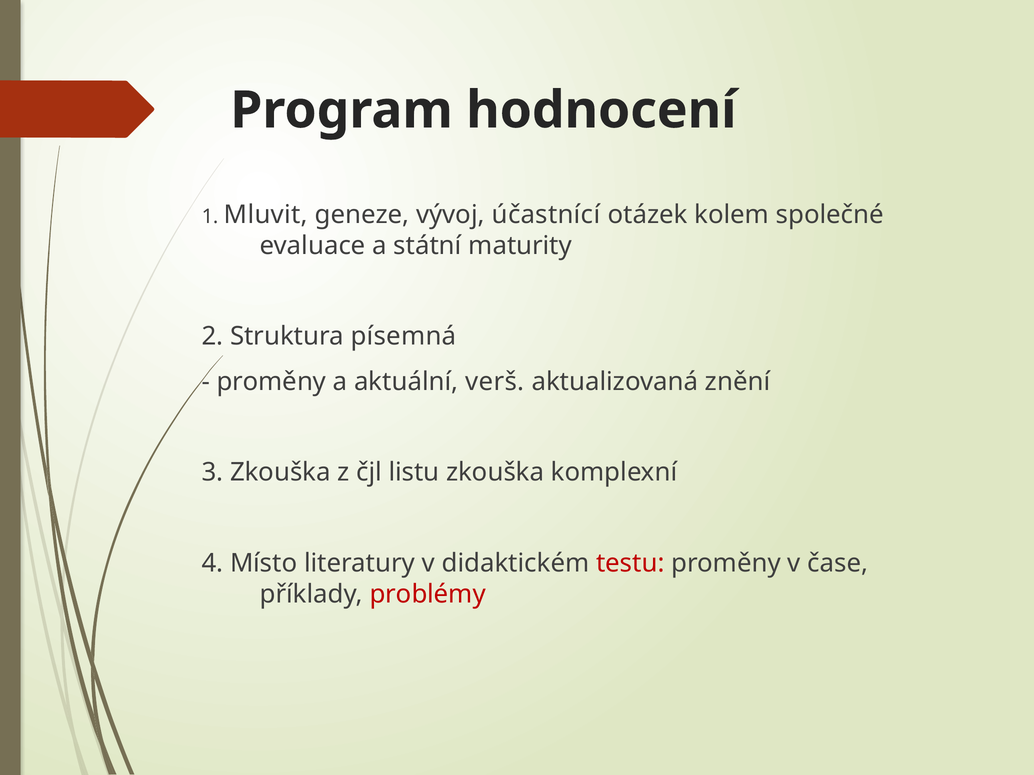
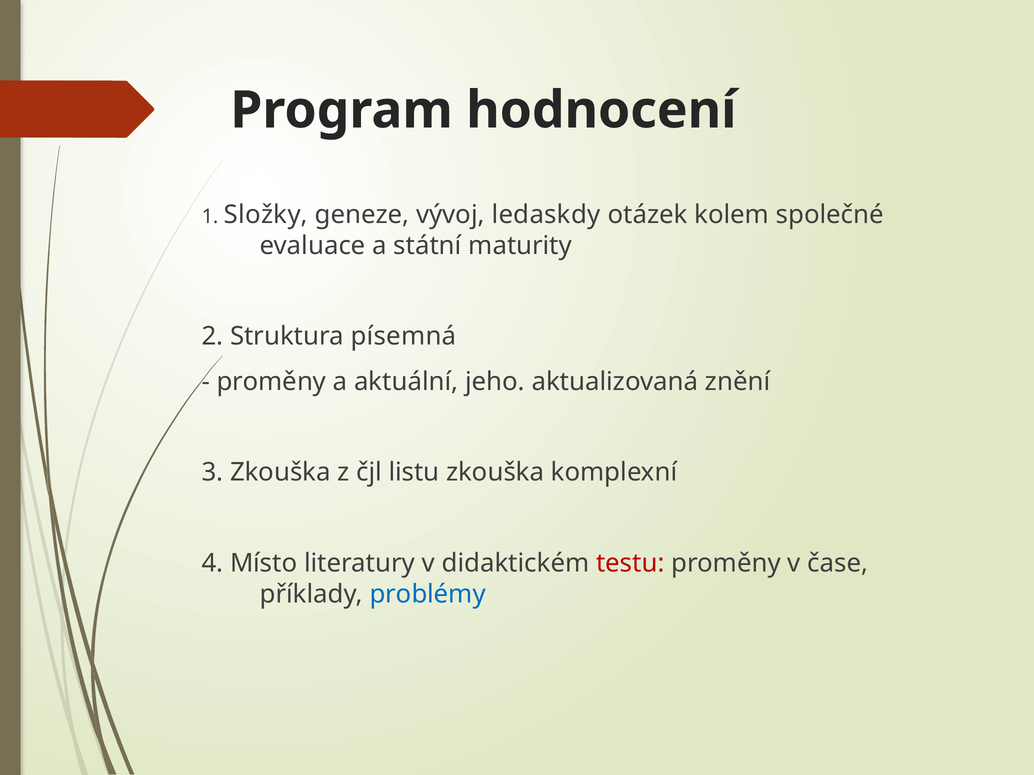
Mluvit: Mluvit -> Složky
účastnící: účastnící -> ledaskdy
verš: verš -> jeho
problémy colour: red -> blue
